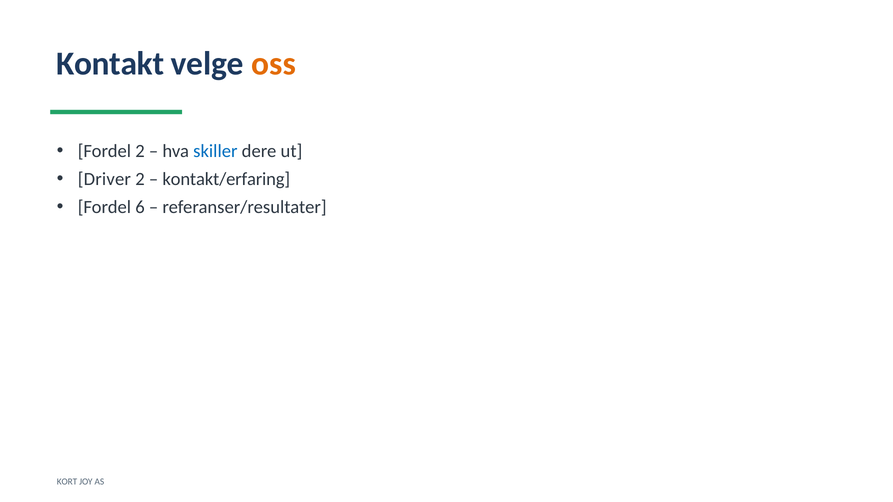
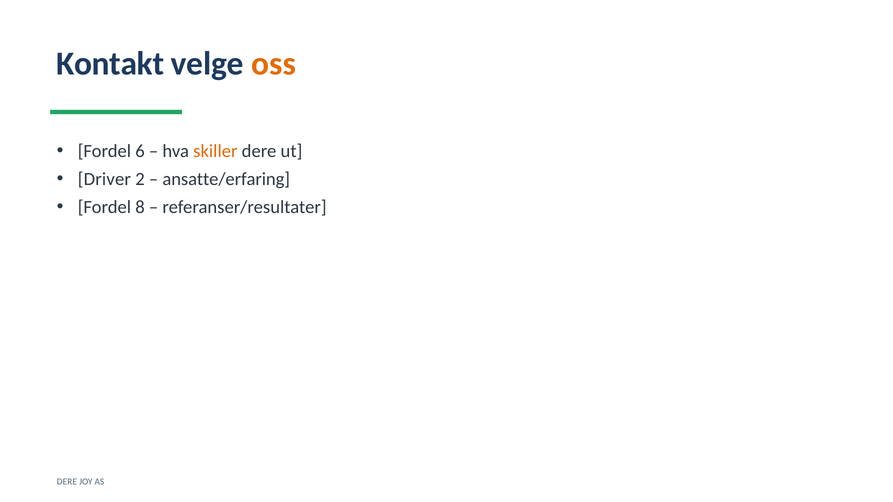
Fordel 2: 2 -> 6
skiller colour: blue -> orange
kontakt/erfaring: kontakt/erfaring -> ansatte/erfaring
6: 6 -> 8
KORT at (67, 482): KORT -> DERE
